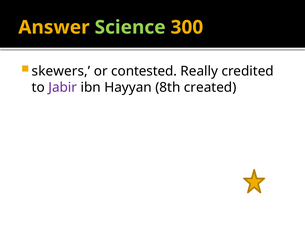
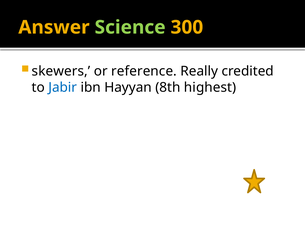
contested: contested -> reference
Jabir colour: purple -> blue
created: created -> highest
